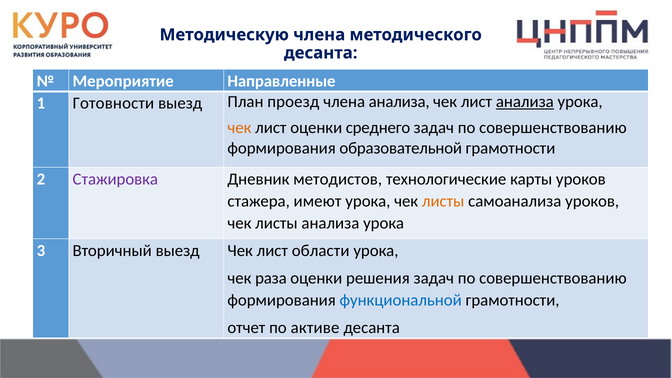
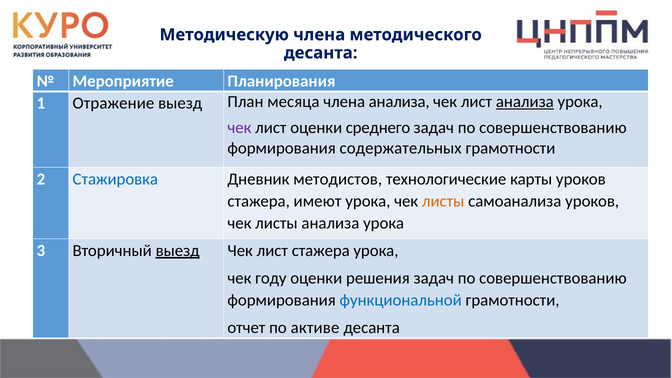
Направленные: Направленные -> Планирования
Готовности: Готовности -> Отражение
проезд: проезд -> месяца
чек at (239, 128) colour: orange -> purple
образовательной: образовательной -> содержательных
Стажировка colour: purple -> blue
выезд at (178, 251) underline: none -> present
лист области: области -> стажера
раза: раза -> году
